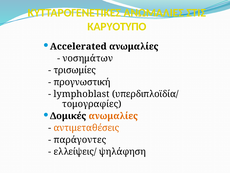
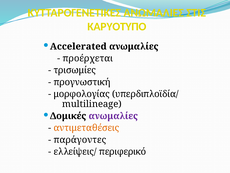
νοσημάτων: νοσημάτων -> προέρχεται
lymphoblast: lymphoblast -> μορφολογίας
τομογραφίες: τομογραφίες -> multilineage
ανωμαλίες at (113, 116) colour: orange -> purple
ψηλάφηση: ψηλάφηση -> περιφερικό
